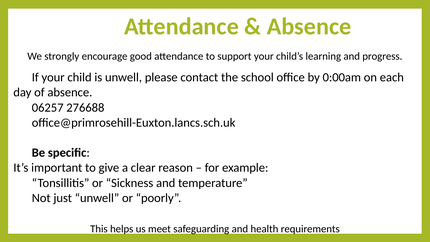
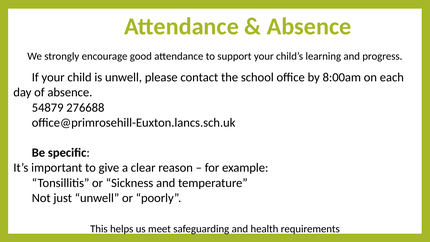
0:00am: 0:00am -> 8:00am
06257: 06257 -> 54879
